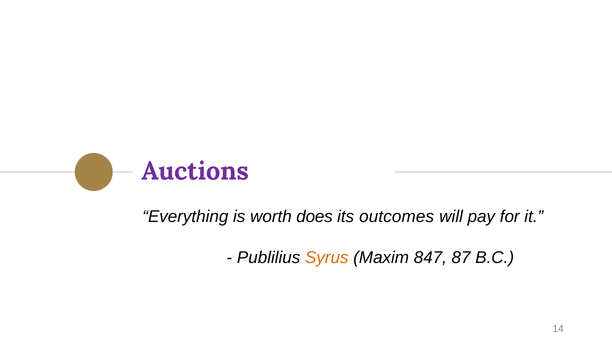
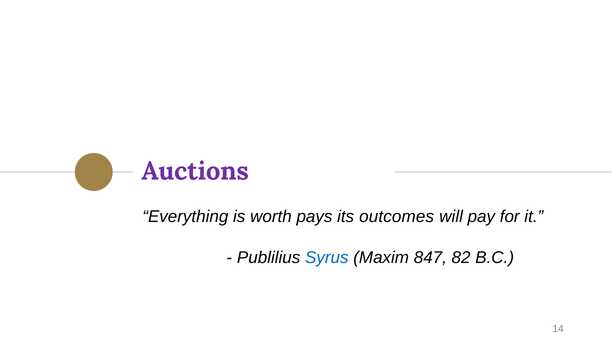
does: does -> pays
Syrus colour: orange -> blue
87: 87 -> 82
